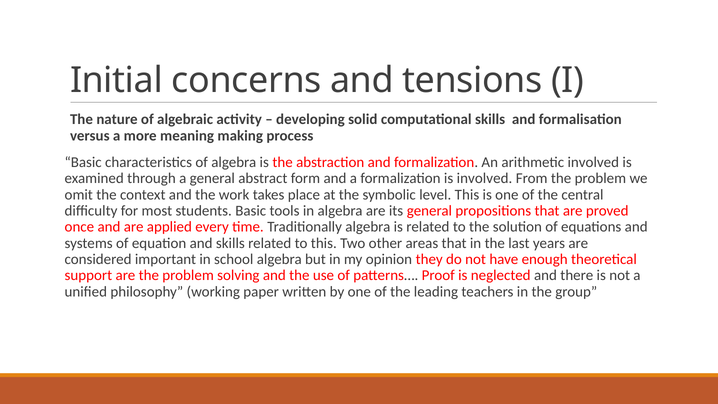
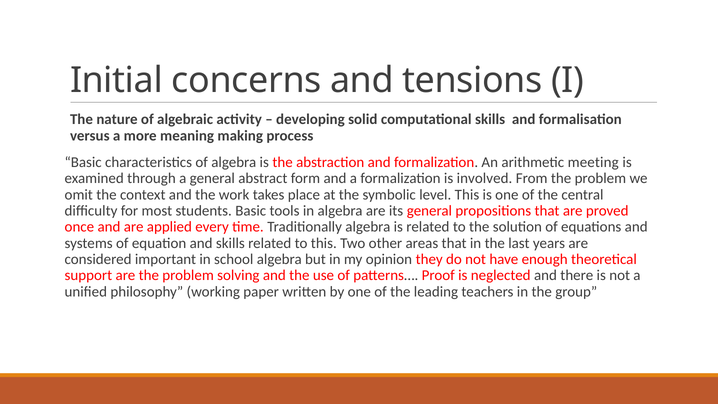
arithmetic involved: involved -> meeting
